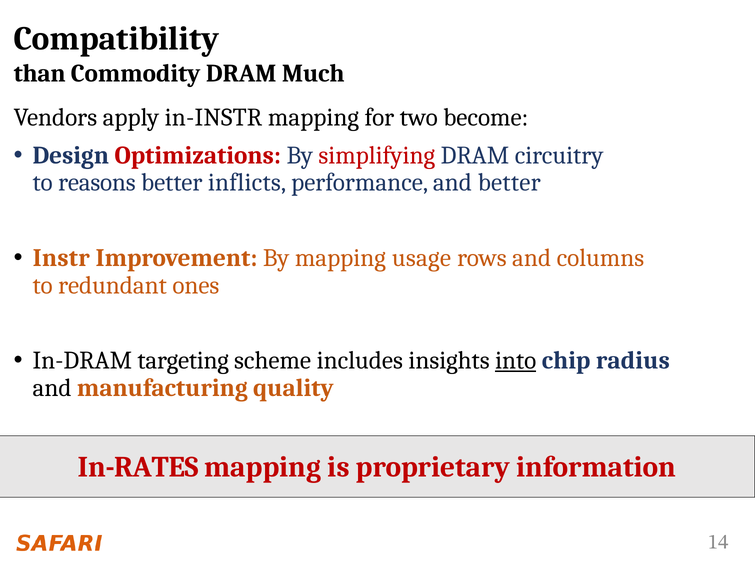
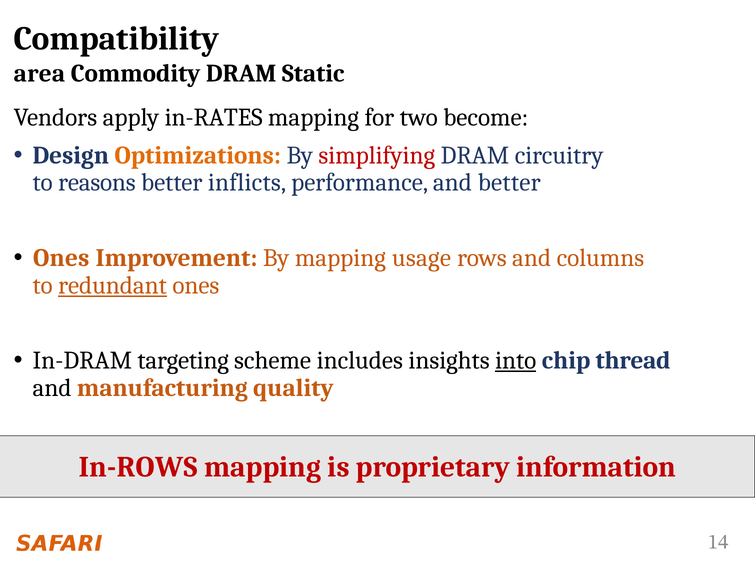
than: than -> area
Much: Much -> Static
in-INSTR: in-INSTR -> in-RATES
Optimizations colour: red -> orange
Instr at (61, 258): Instr -> Ones
redundant underline: none -> present
radius: radius -> thread
In-RATES: In-RATES -> In-ROWS
